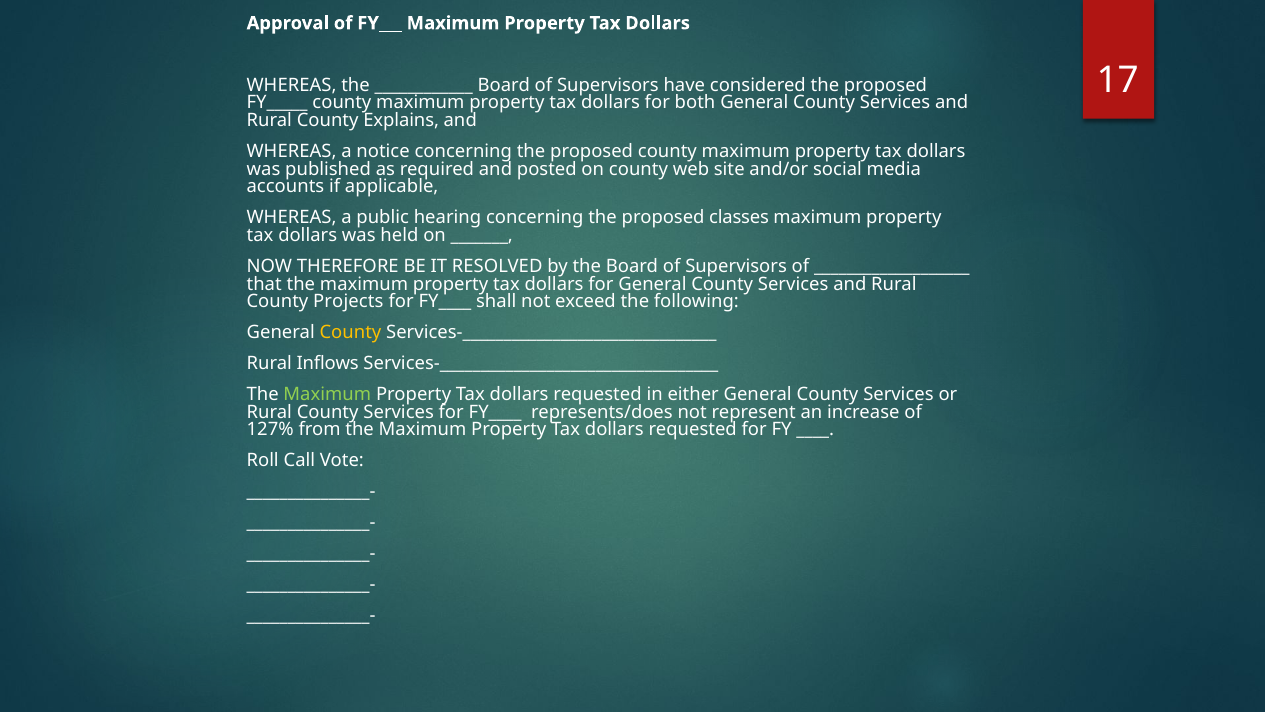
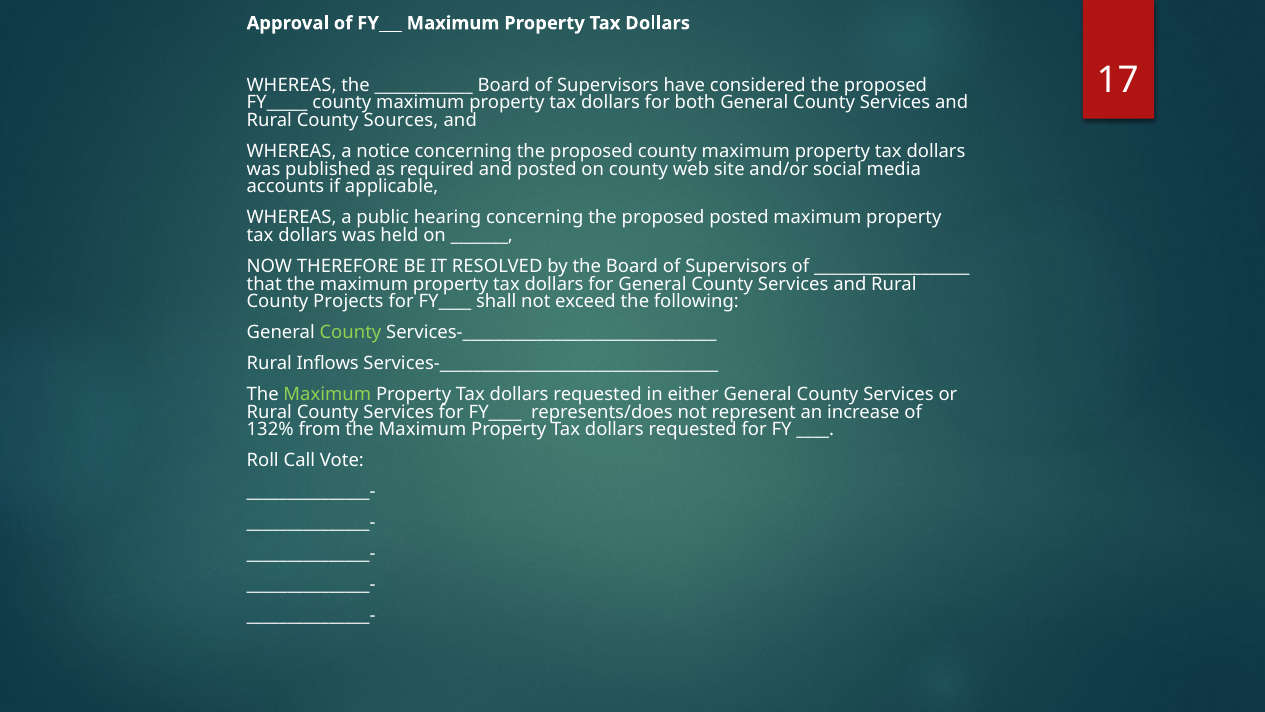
Explains: Explains -> Sources
proposed classes: classes -> posted
County at (350, 332) colour: yellow -> light green
127%: 127% -> 132%
